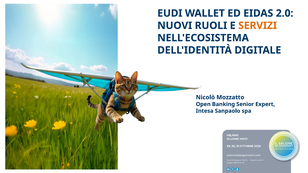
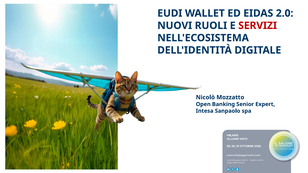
SERVIZI colour: orange -> red
